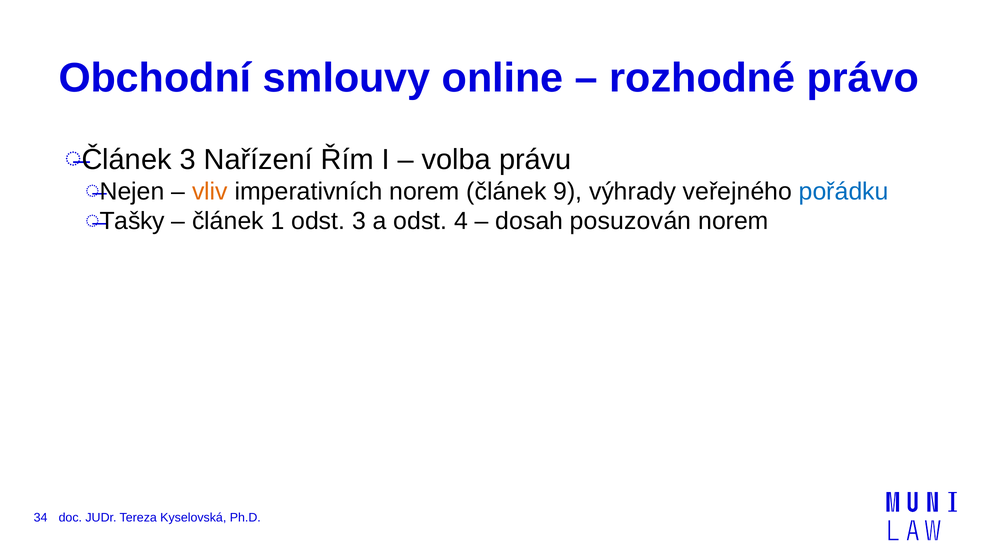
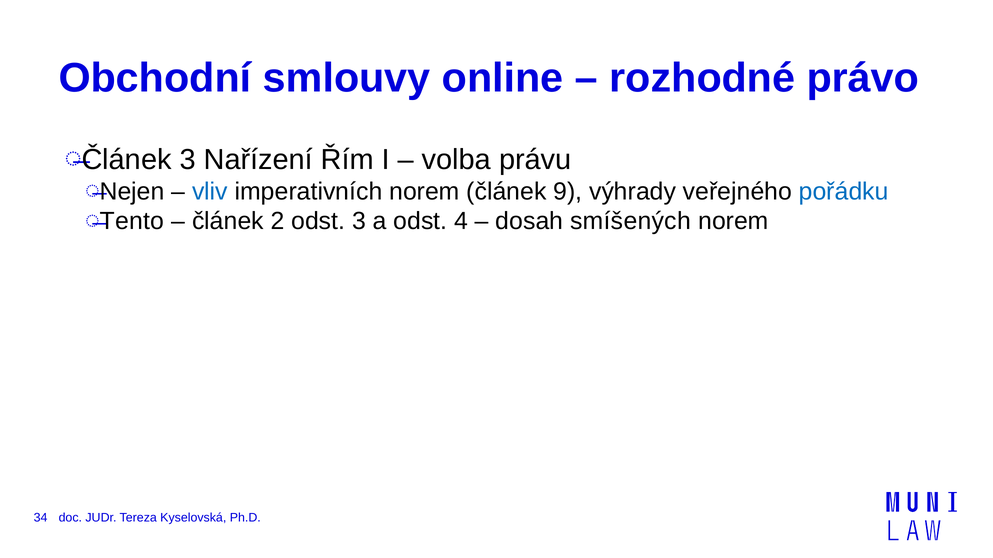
vliv colour: orange -> blue
Tašky: Tašky -> Tento
1: 1 -> 2
posuzován: posuzován -> smíšených
